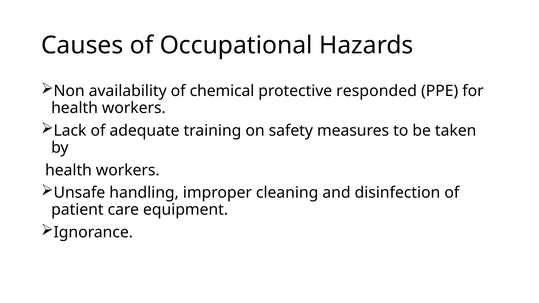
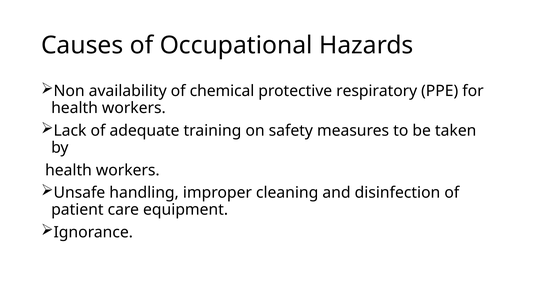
responded: responded -> respiratory
